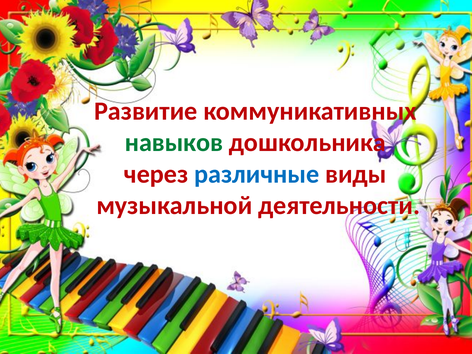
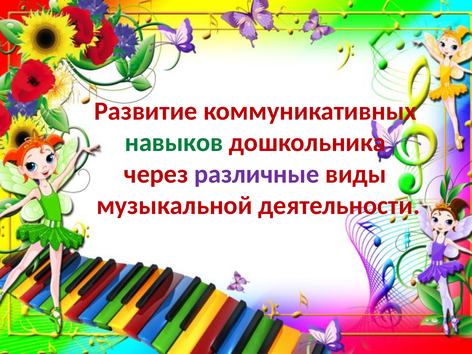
различные colour: blue -> purple
